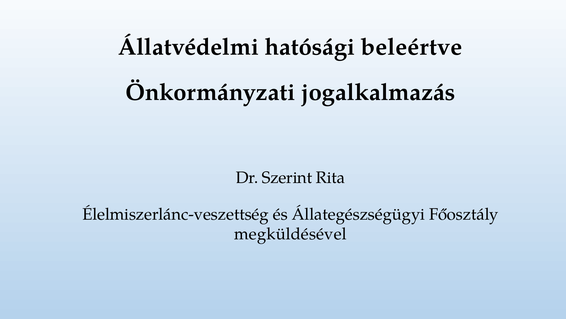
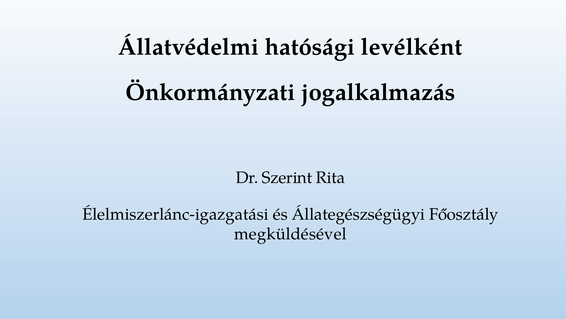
beleértve: beleértve -> levélként
Élelmiszerlánc-veszettség: Élelmiszerlánc-veszettség -> Élelmiszerlánc-igazgatási
